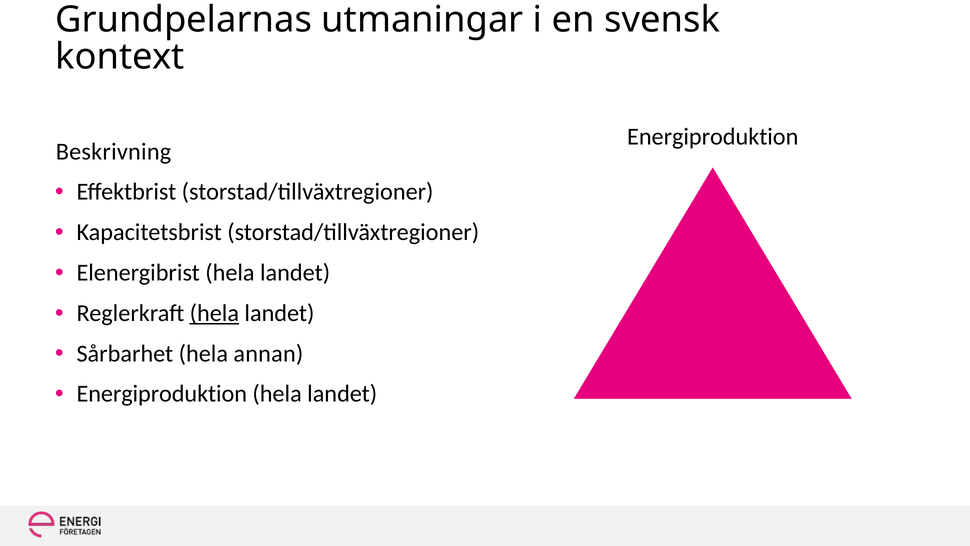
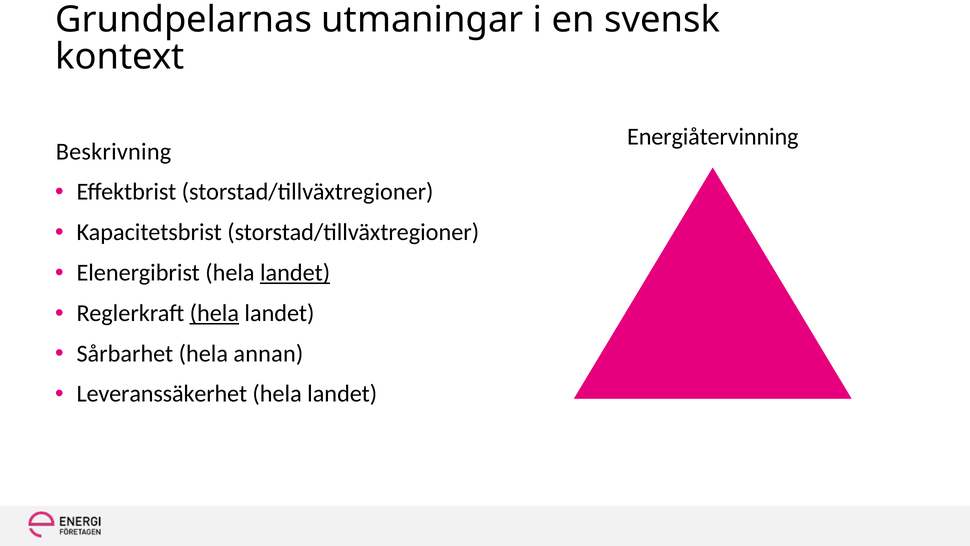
Energiproduktion at (713, 136): Energiproduktion -> Energiåtervinning
landet at (295, 273) underline: none -> present
Energiproduktion at (162, 394): Energiproduktion -> Leveranssäkerhet
